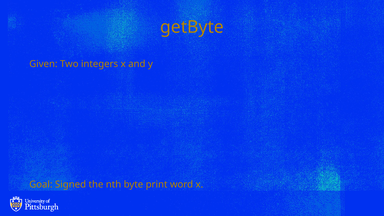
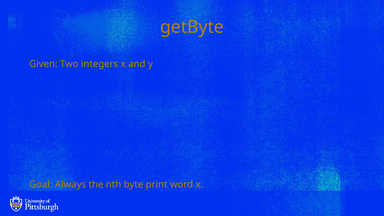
Signed: Signed -> Always
